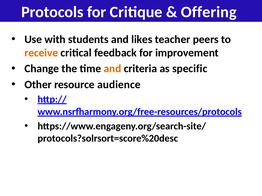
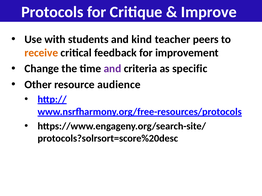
Offering: Offering -> Improve
likes: likes -> kind
and at (112, 69) colour: orange -> purple
